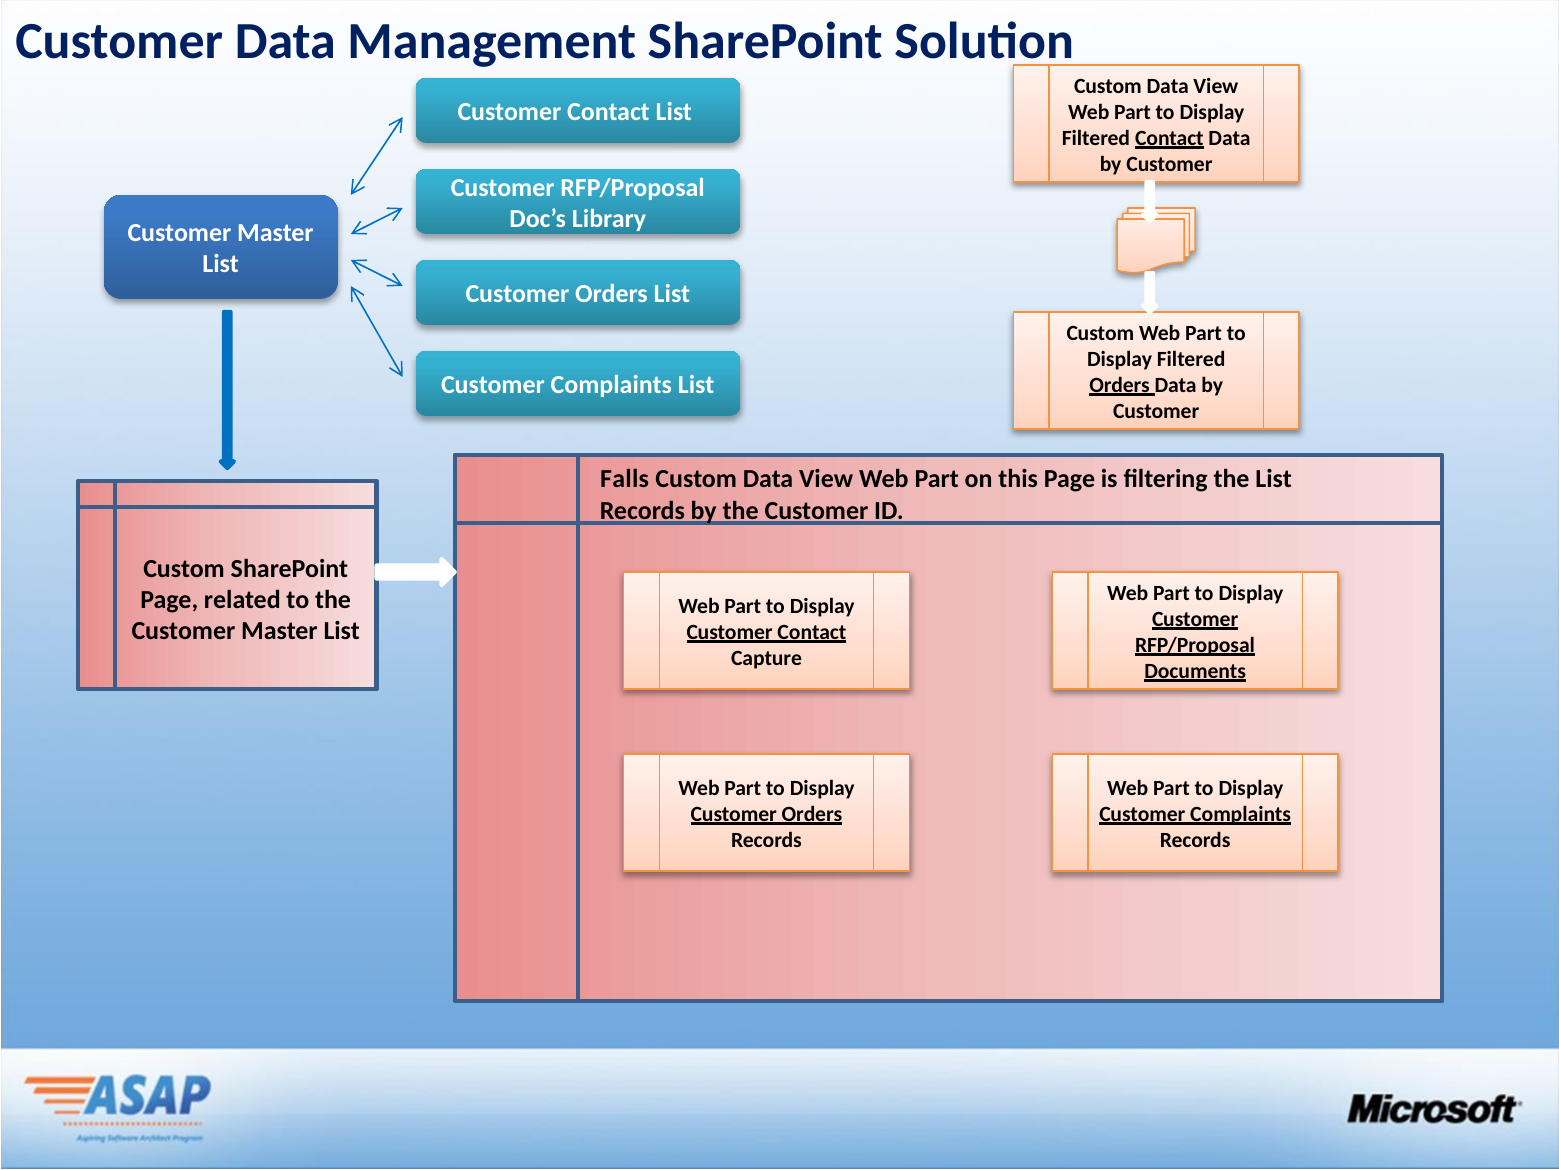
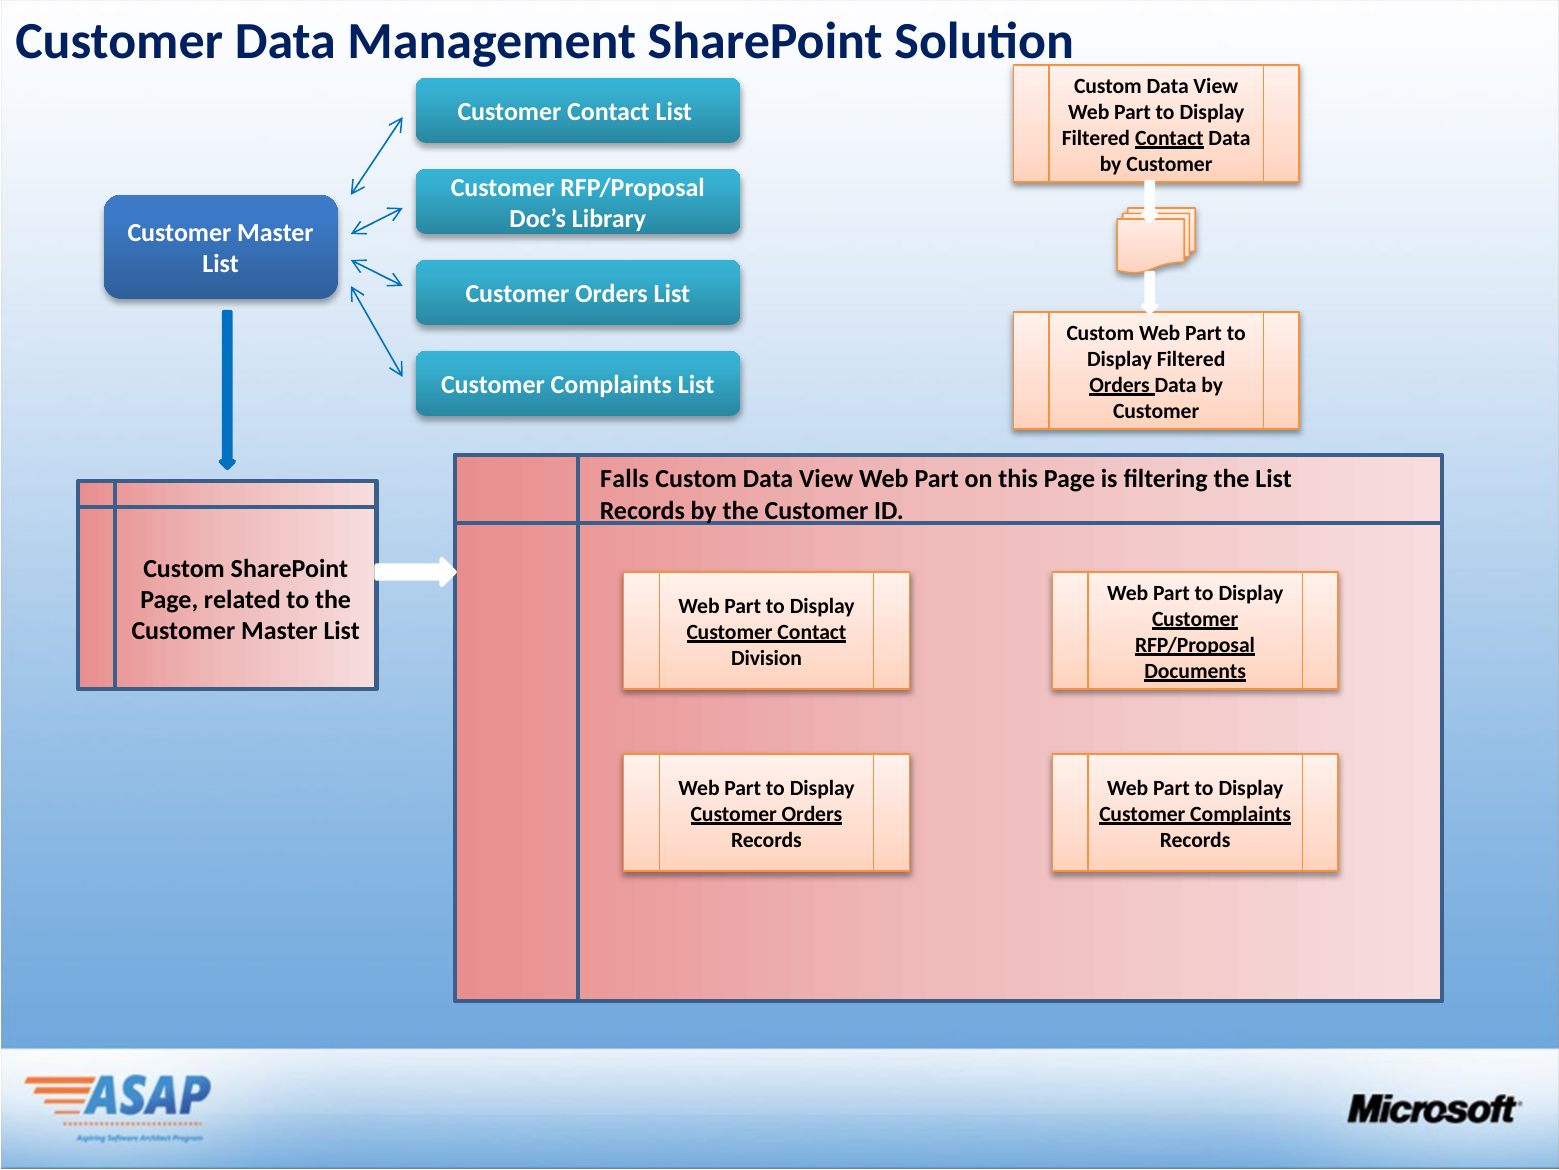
Capture: Capture -> Division
